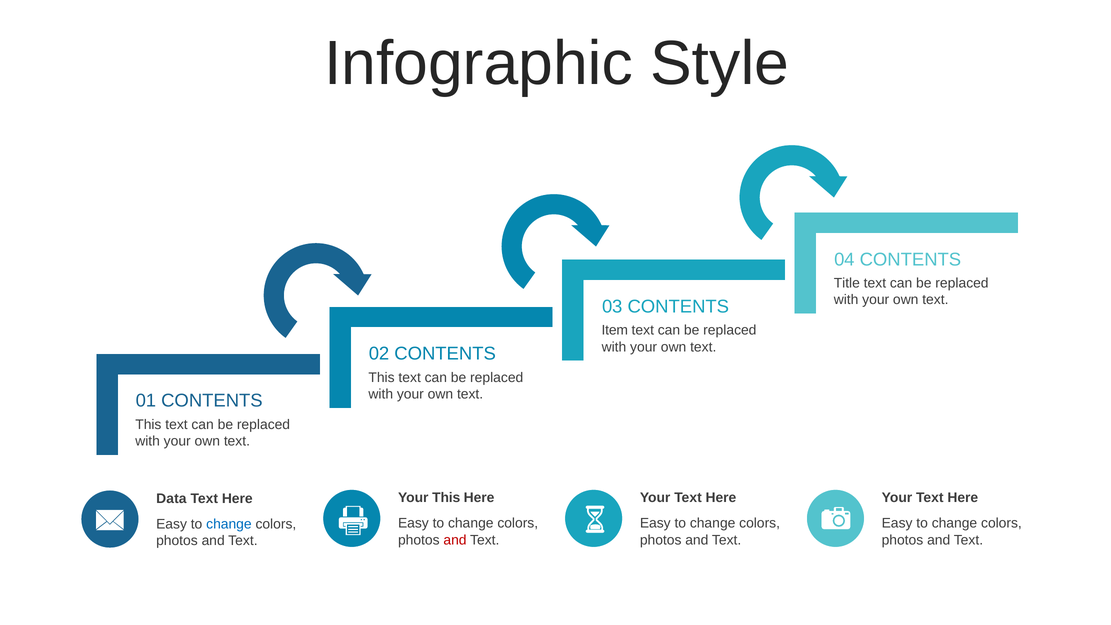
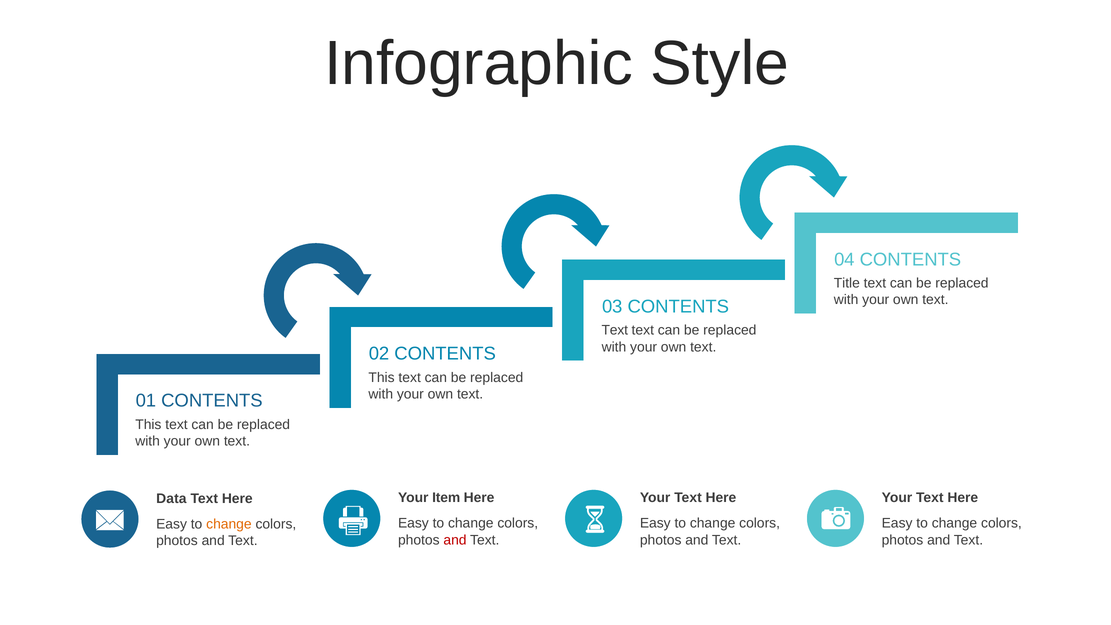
Item at (615, 330): Item -> Text
Your This: This -> Item
change at (229, 524) colour: blue -> orange
